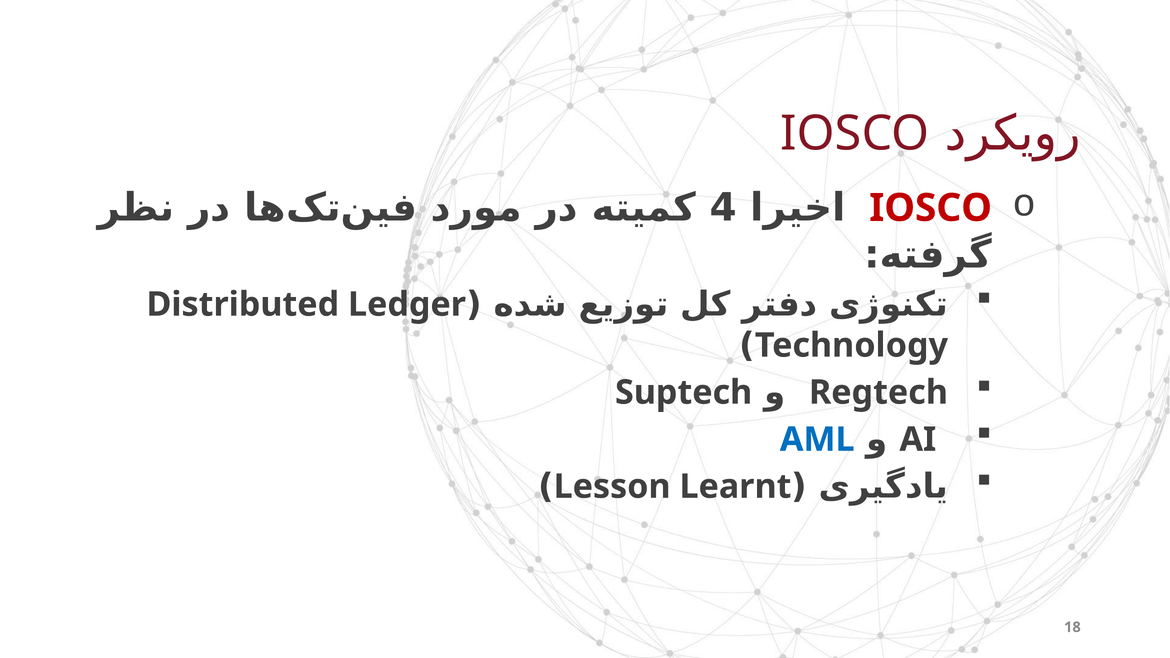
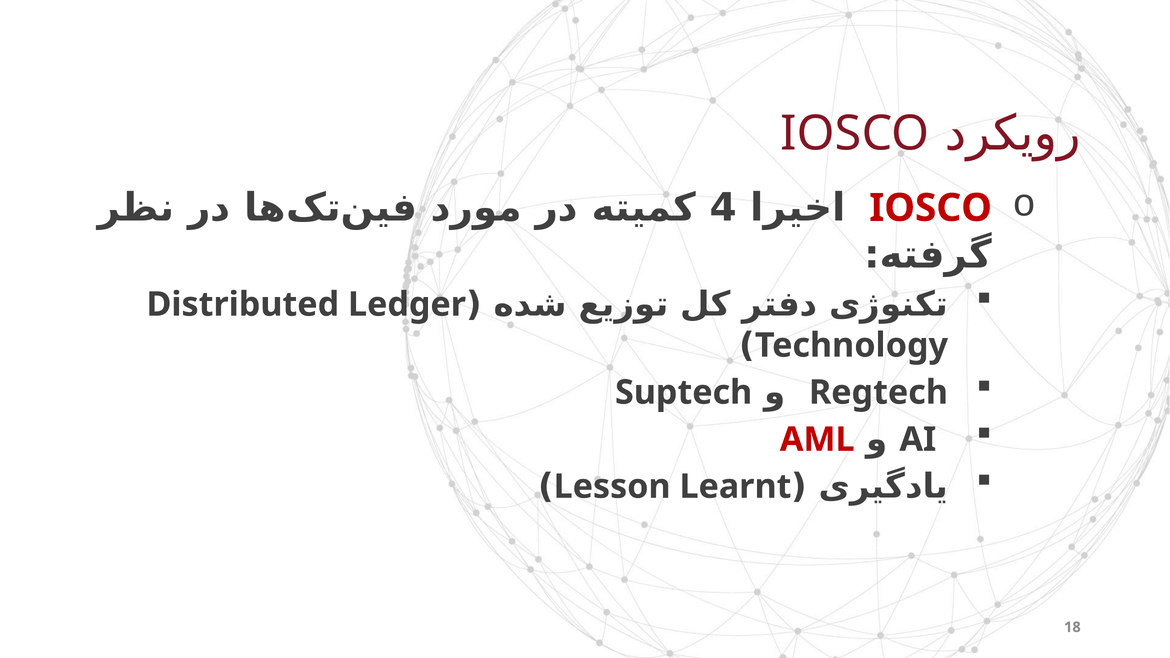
AML colour: blue -> red
